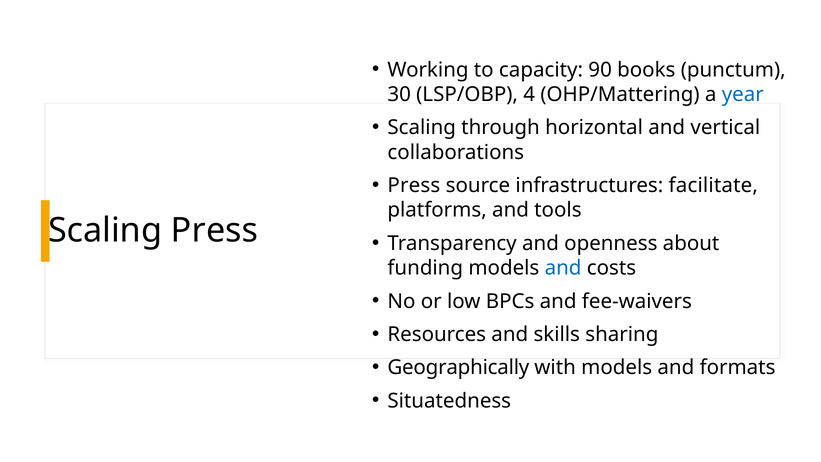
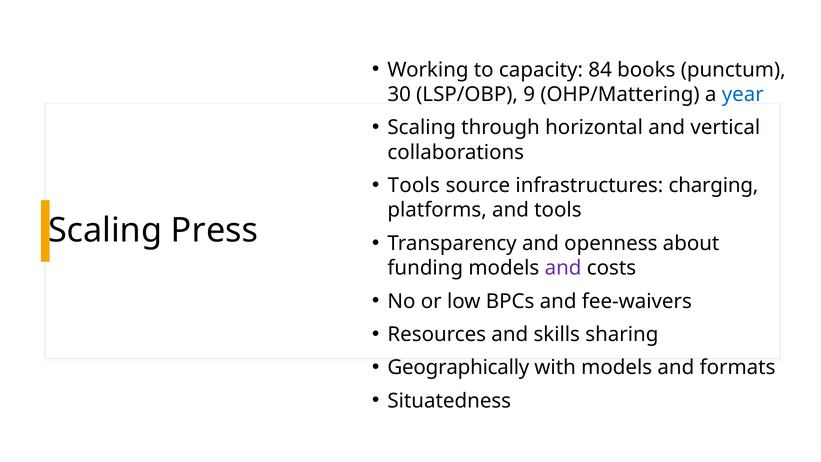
90: 90 -> 84
4: 4 -> 9
Press at (414, 185): Press -> Tools
facilitate: facilitate -> charging
and at (563, 268) colour: blue -> purple
